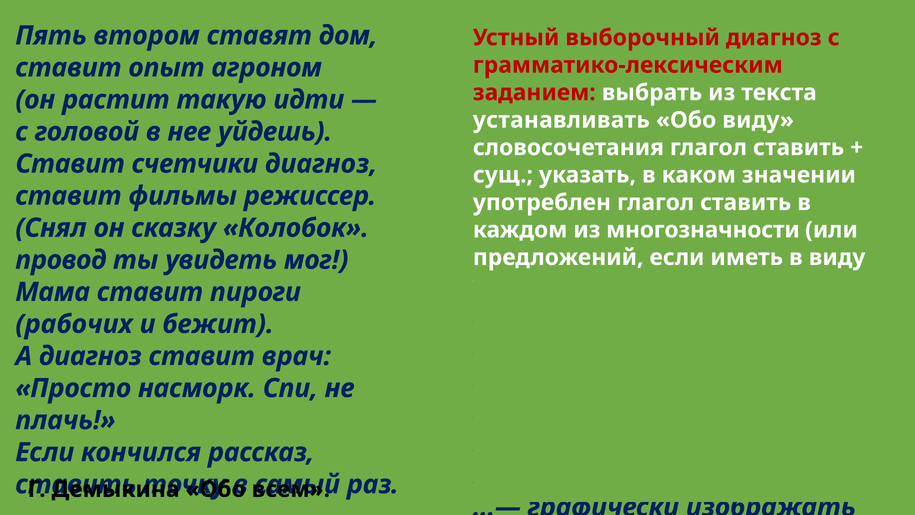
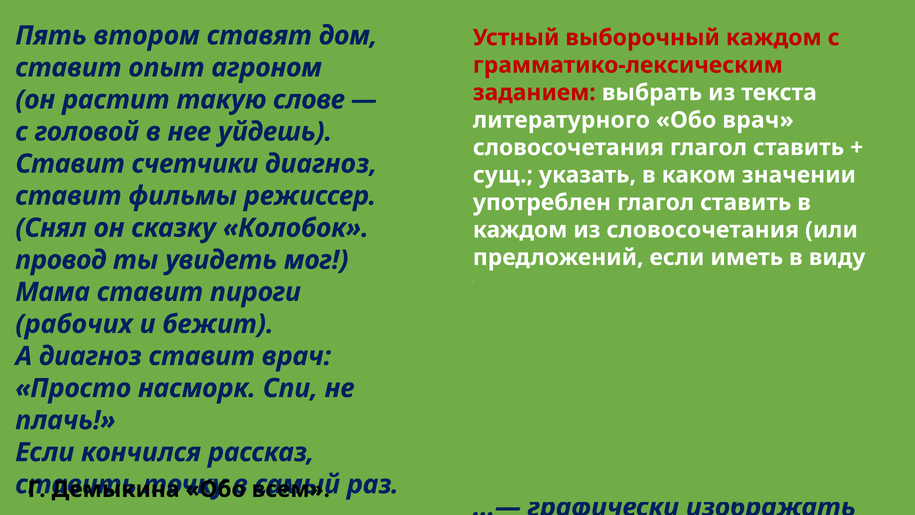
выборочный диагноз: диагноз -> каждом
идти: идти -> слове
устанавливать at (561, 120): устанавливать -> литературного
Обо виду: виду -> врач
из многозначности: многозначности -> словосочетания
